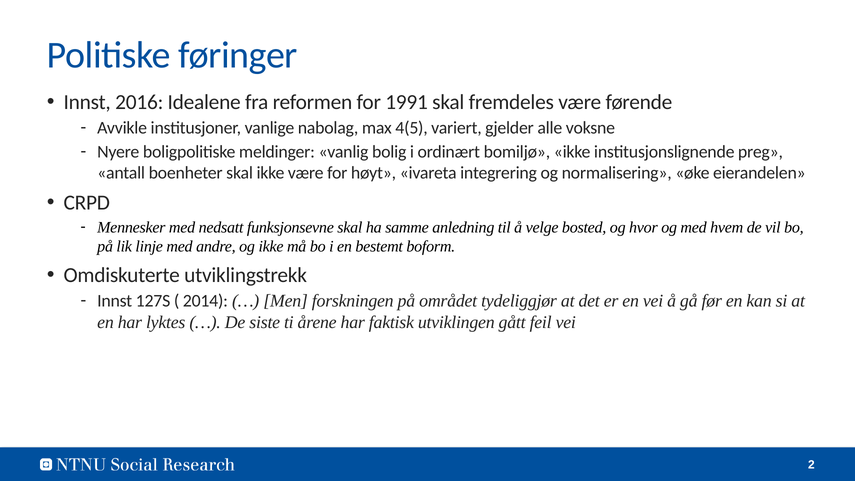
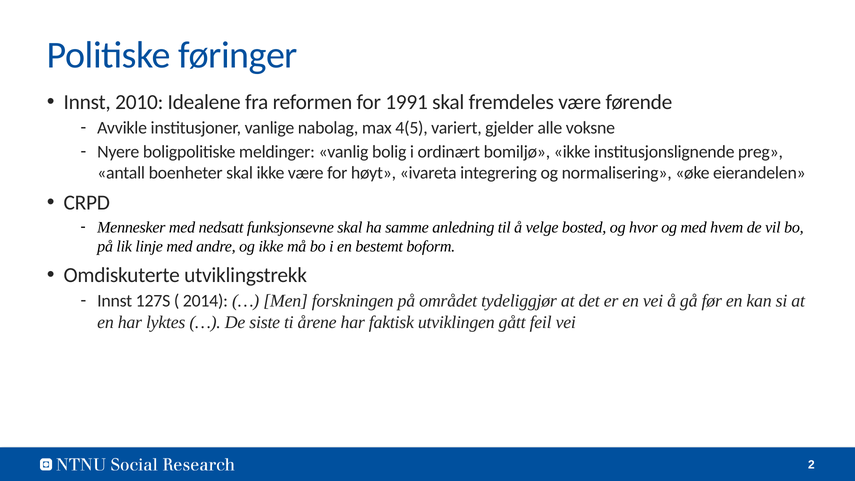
2016: 2016 -> 2010
